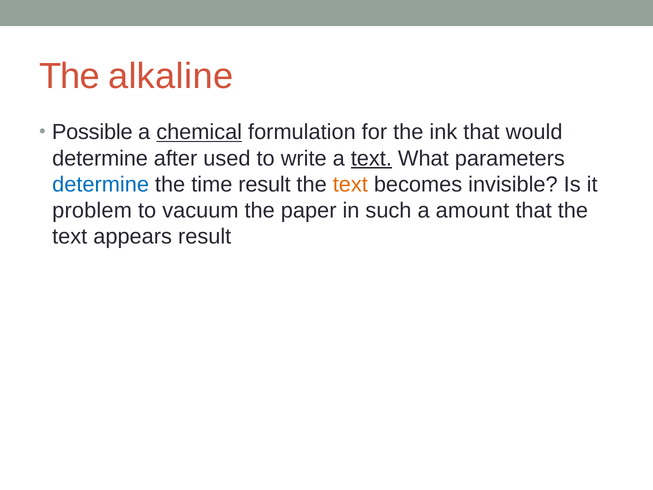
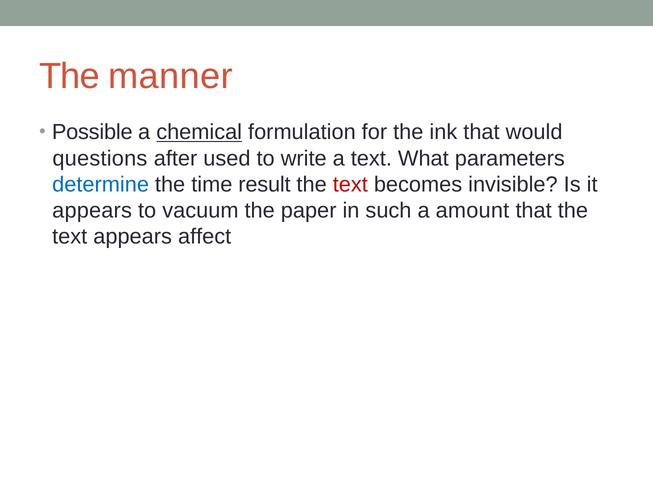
alkaline: alkaline -> manner
determine at (100, 158): determine -> questions
text at (371, 158) underline: present -> none
text at (350, 184) colour: orange -> red
problem at (92, 210): problem -> appears
appears result: result -> affect
